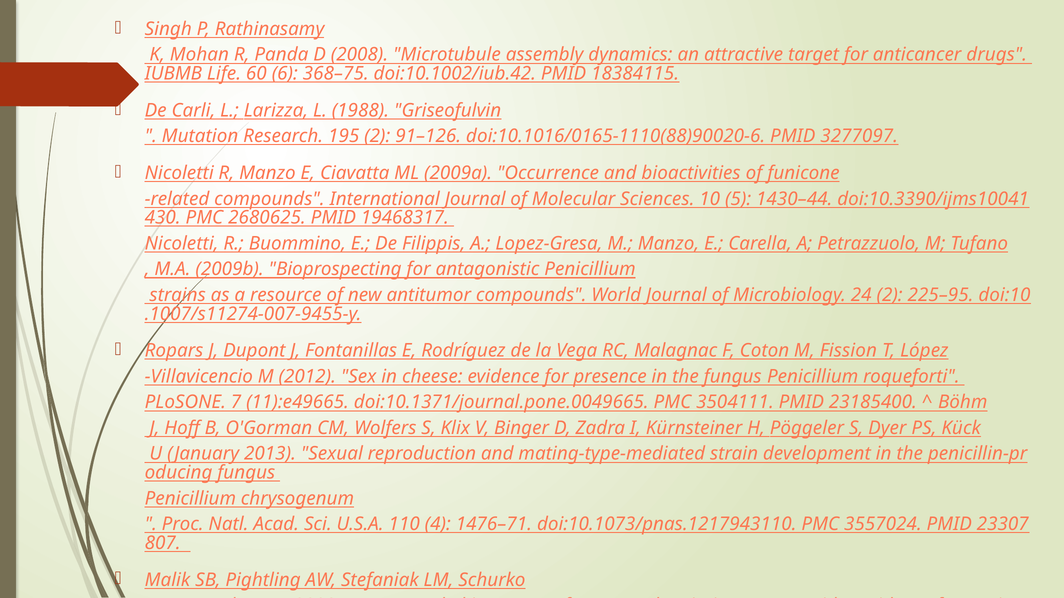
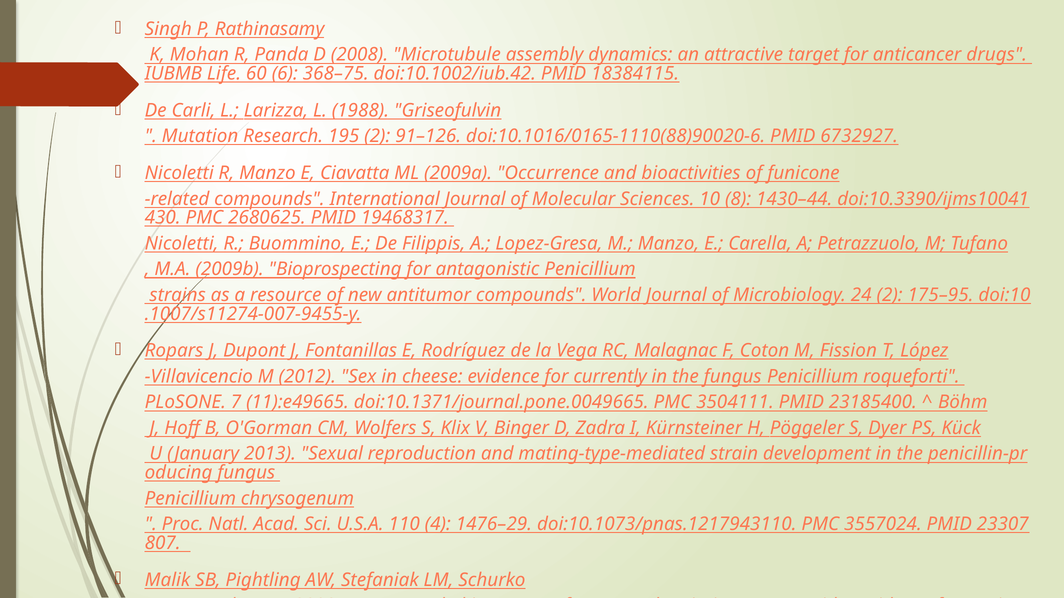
3277097: 3277097 -> 6732927
10 5: 5 -> 8
225–95: 225–95 -> 175–95
presence: presence -> currently
1476–71: 1476–71 -> 1476–29
